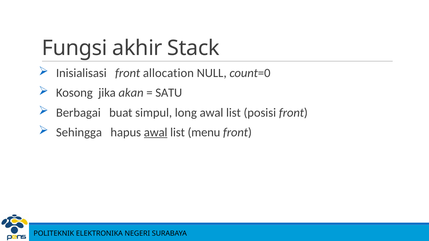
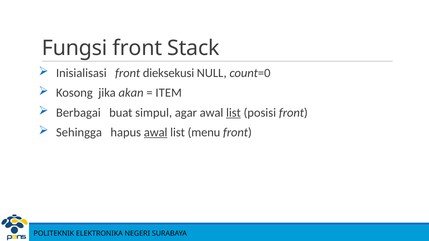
Fungsi akhir: akhir -> front
allocation: allocation -> dieksekusi
SATU: SATU -> ITEM
long: long -> agar
list at (233, 113) underline: none -> present
